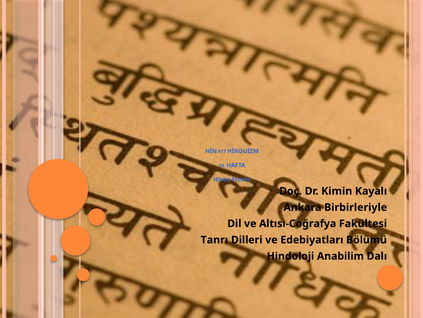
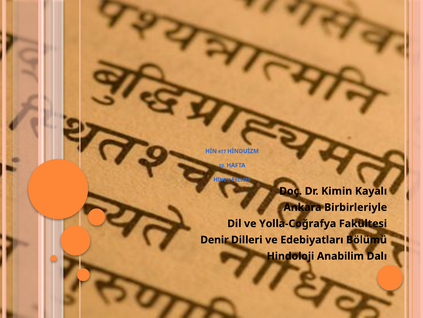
Altısı-Coğrafya: Altısı-Coğrafya -> Yolla-Coğrafya
Tanrı: Tanrı -> Denir
